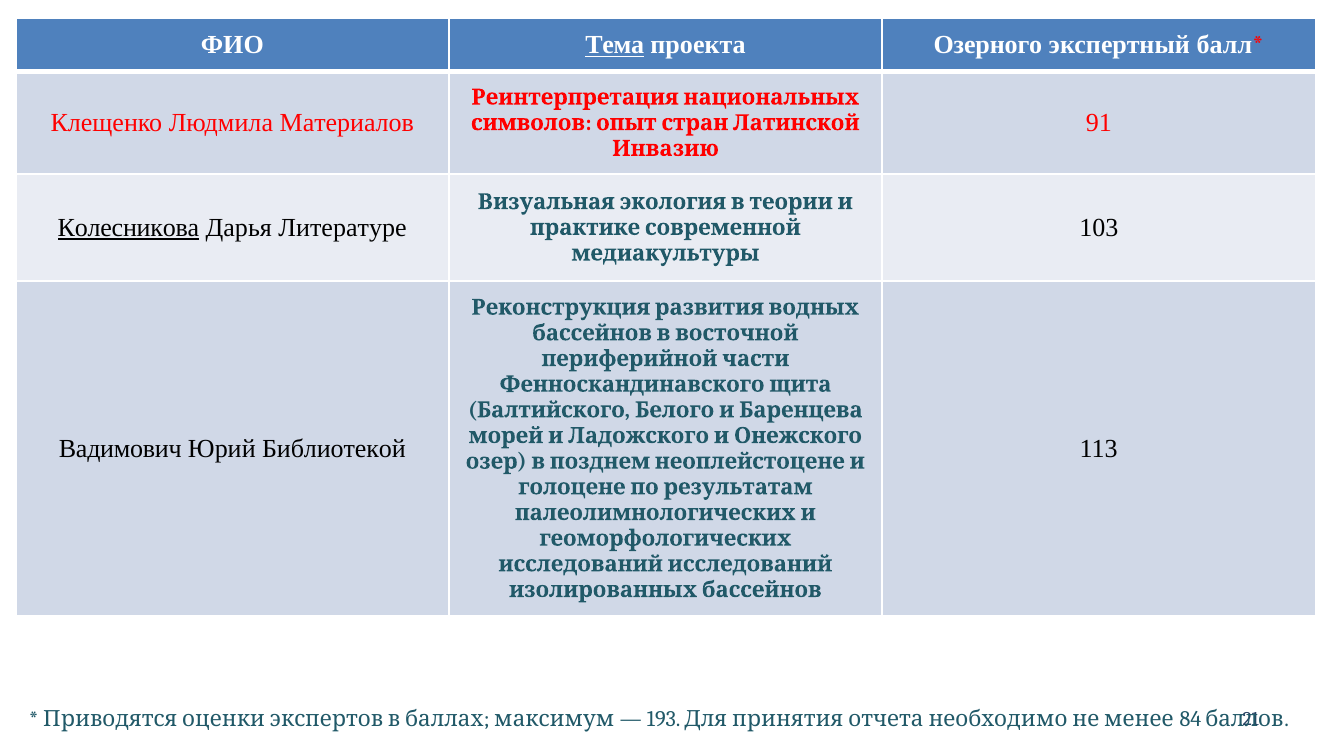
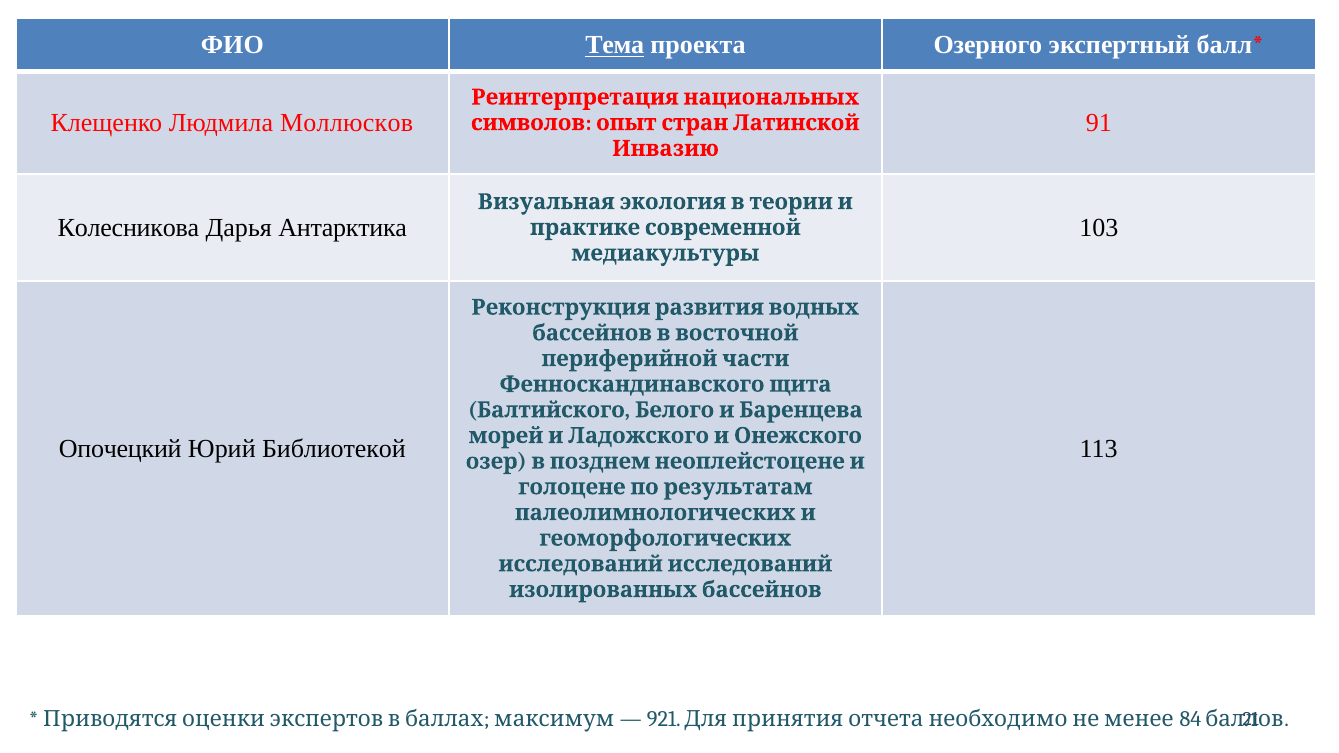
Материалов: Материалов -> Моллюсков
Колесникова underline: present -> none
Литературе: Литературе -> Антарктика
Вадимович: Вадимович -> Опочецкий
193: 193 -> 921
